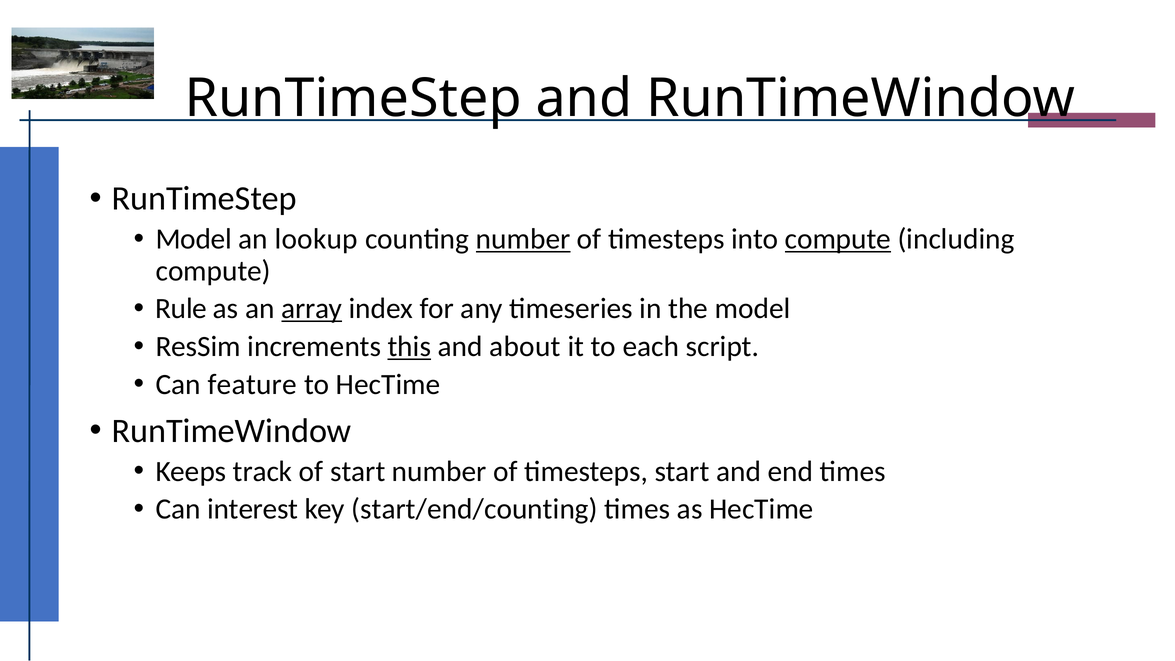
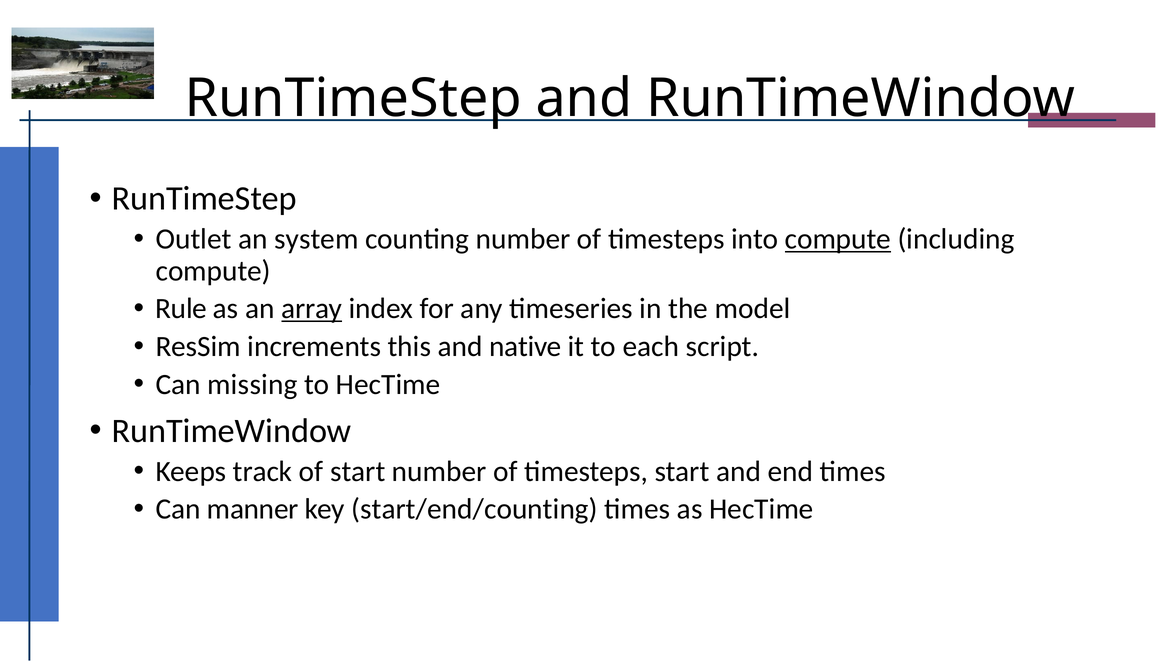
Model at (194, 239): Model -> Outlet
lookup: lookup -> system
number at (523, 239) underline: present -> none
this underline: present -> none
about: about -> native
feature: feature -> missing
interest: interest -> manner
